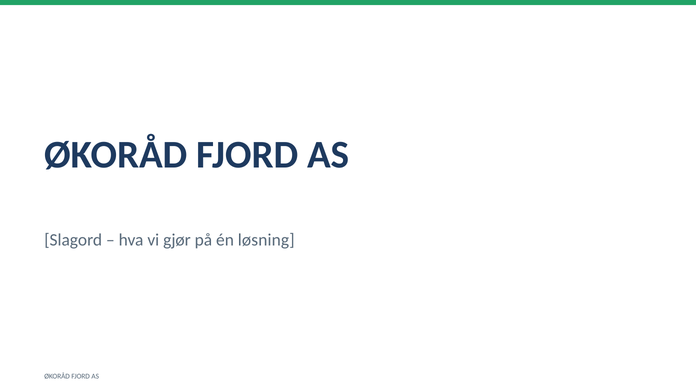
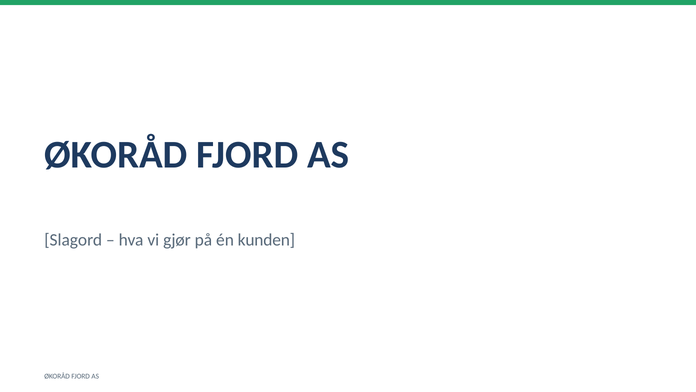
løsning: løsning -> kunden
